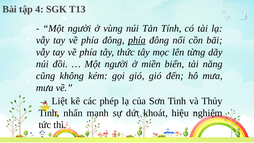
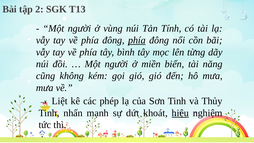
4: 4 -> 2
thức: thức -> bình
hiệu underline: none -> present
